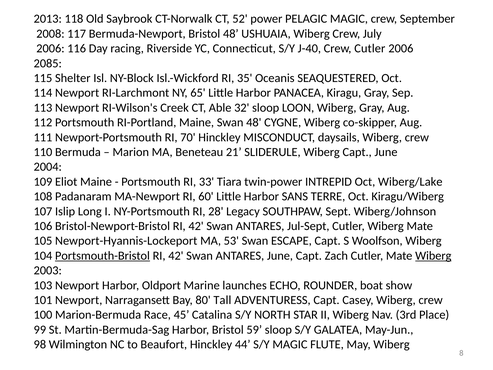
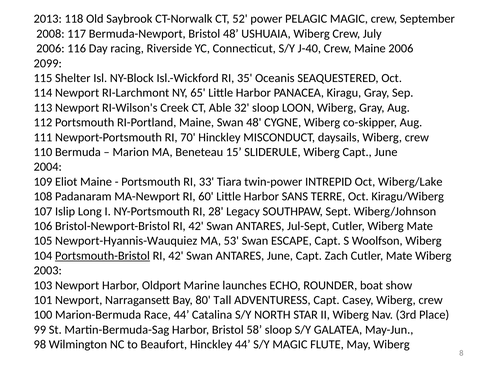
Crew Cutler: Cutler -> Maine
2085: 2085 -> 2099
21: 21 -> 15
Newport-Hyannis-Lockeport: Newport-Hyannis-Lockeport -> Newport-Hyannis-Wauquiez
Wiberg at (433, 256) underline: present -> none
Race 45: 45 -> 44
59: 59 -> 58
